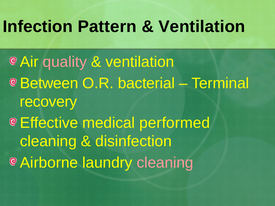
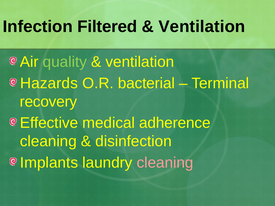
Pattern: Pattern -> Filtered
quality colour: pink -> light green
Between: Between -> Hazards
performed: performed -> adherence
Airborne: Airborne -> Implants
